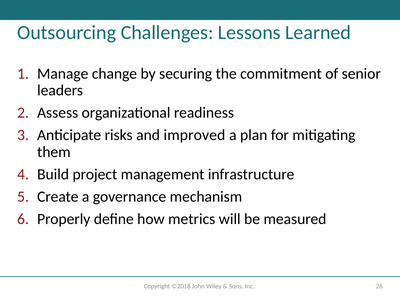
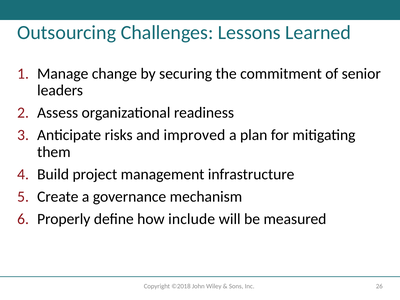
metrics: metrics -> include
